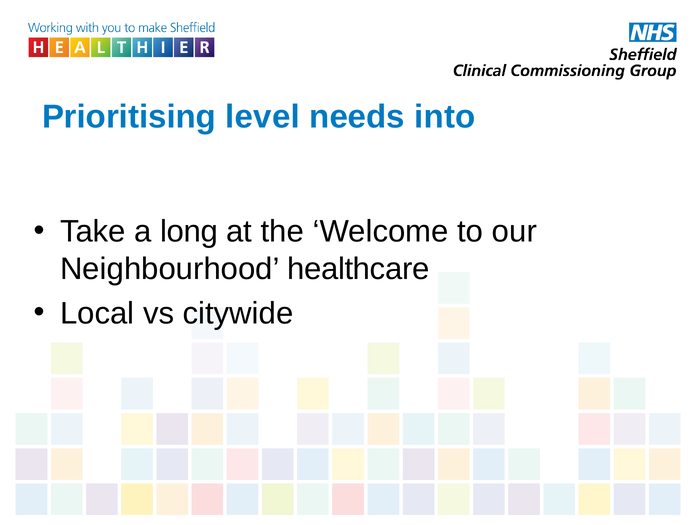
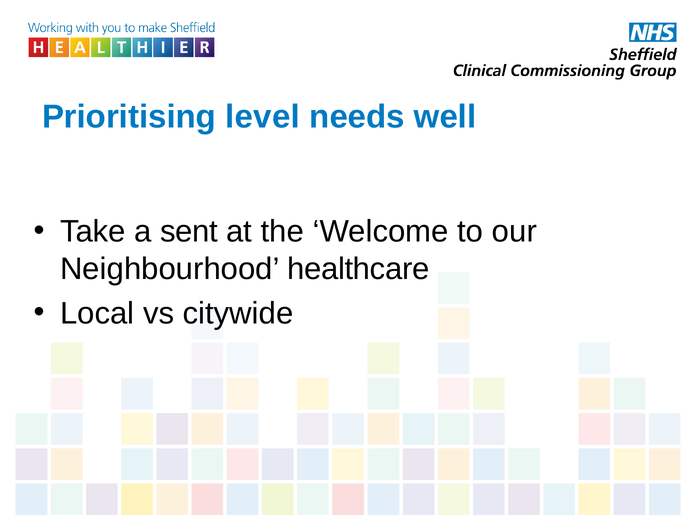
into: into -> well
long: long -> sent
